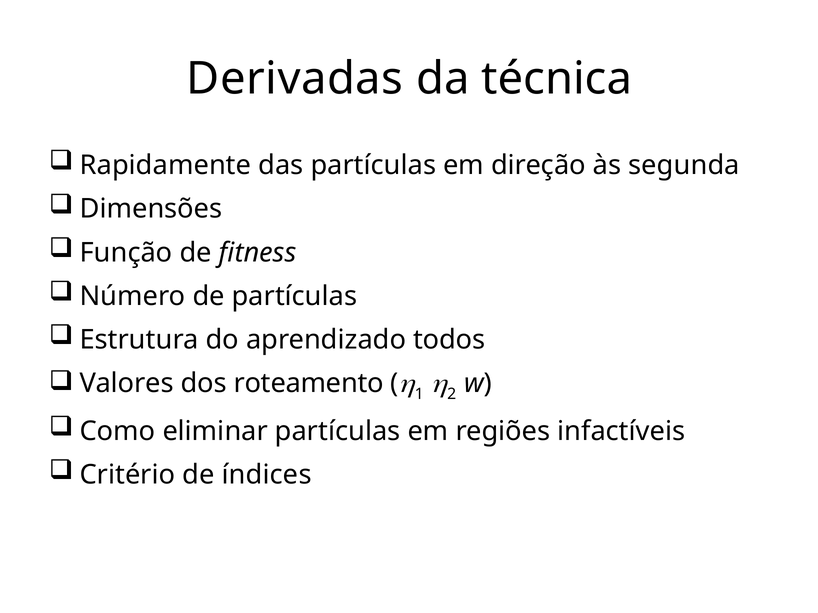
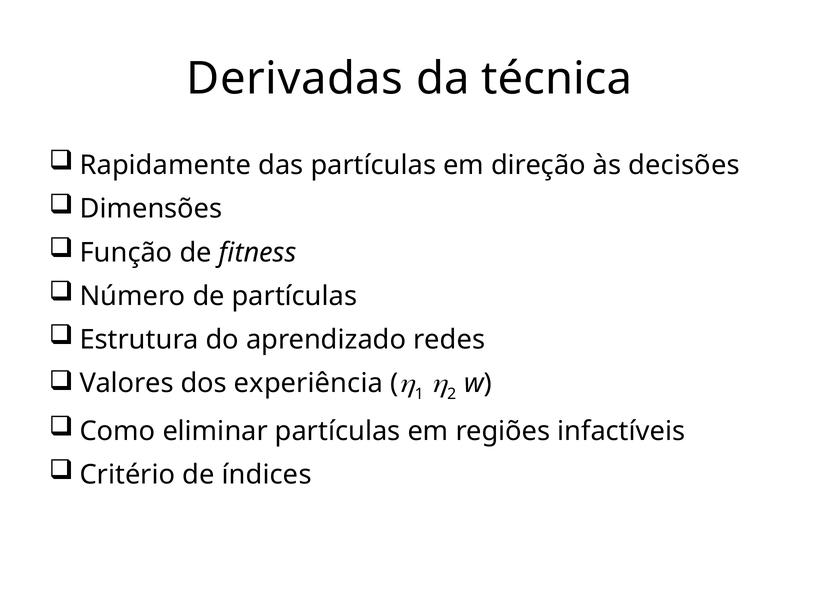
segunda: segunda -> decisões
todos: todos -> redes
roteamento: roteamento -> experiência
